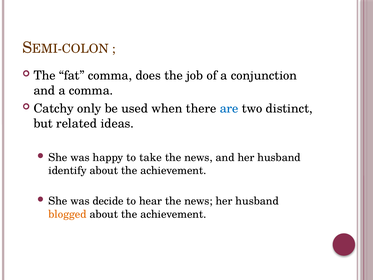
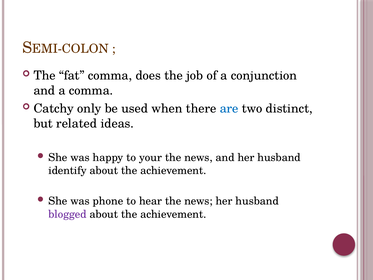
take: take -> your
decide: decide -> phone
blogged colour: orange -> purple
